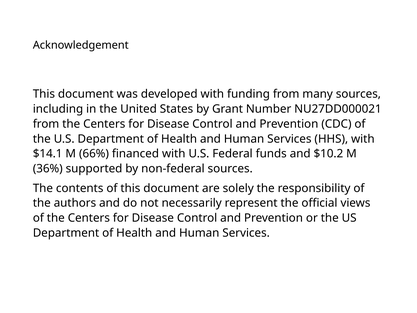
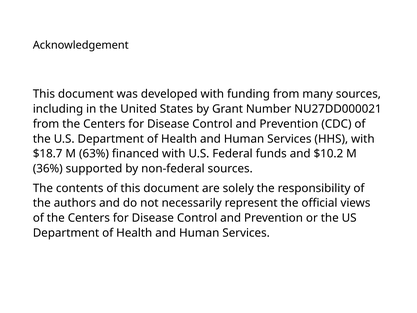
$14.1: $14.1 -> $18.7
66%: 66% -> 63%
